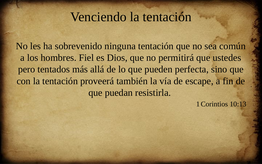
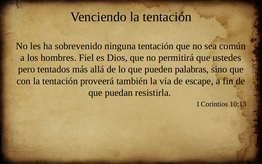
perfecta: perfecta -> palabras
